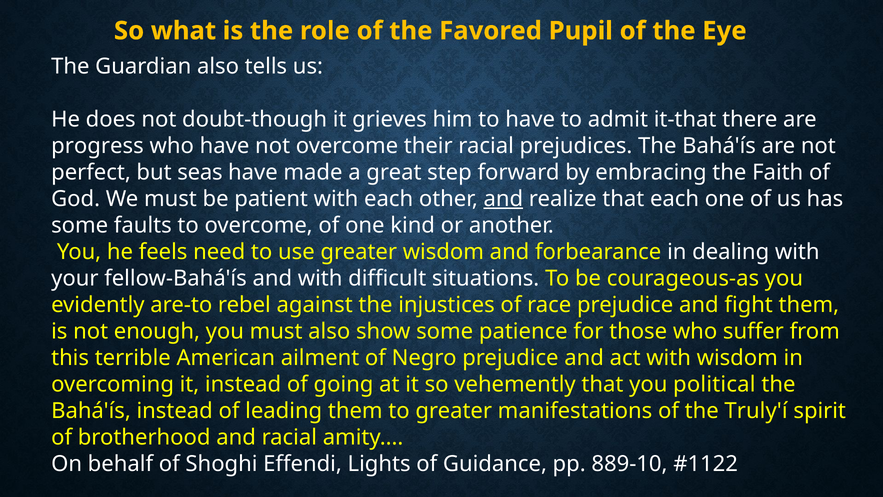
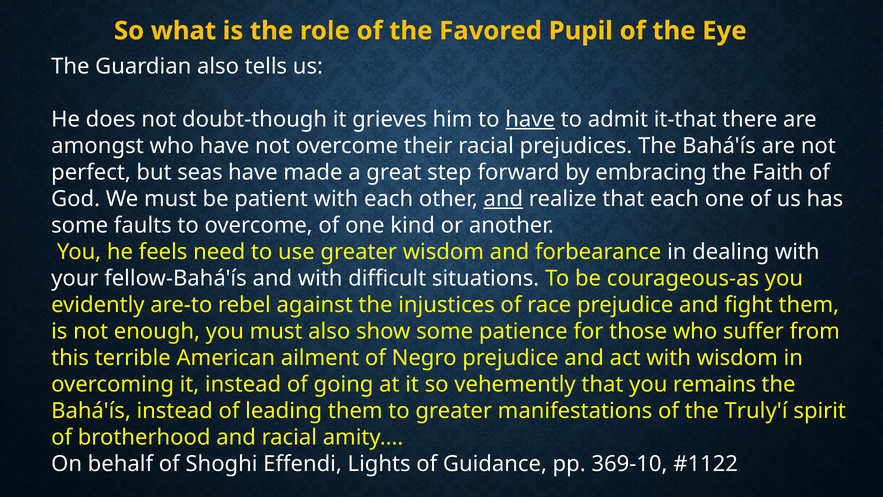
have at (530, 119) underline: none -> present
progress: progress -> amongst
political: political -> remains
889-10: 889-10 -> 369-10
